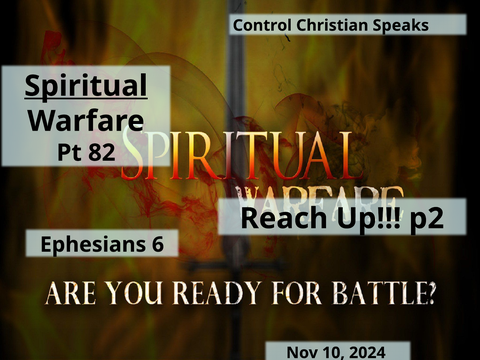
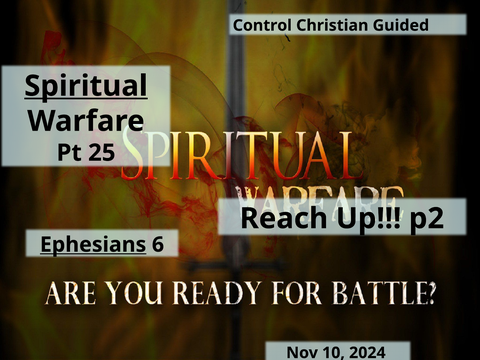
Speaks: Speaks -> Guided
82: 82 -> 25
Ephesians underline: none -> present
